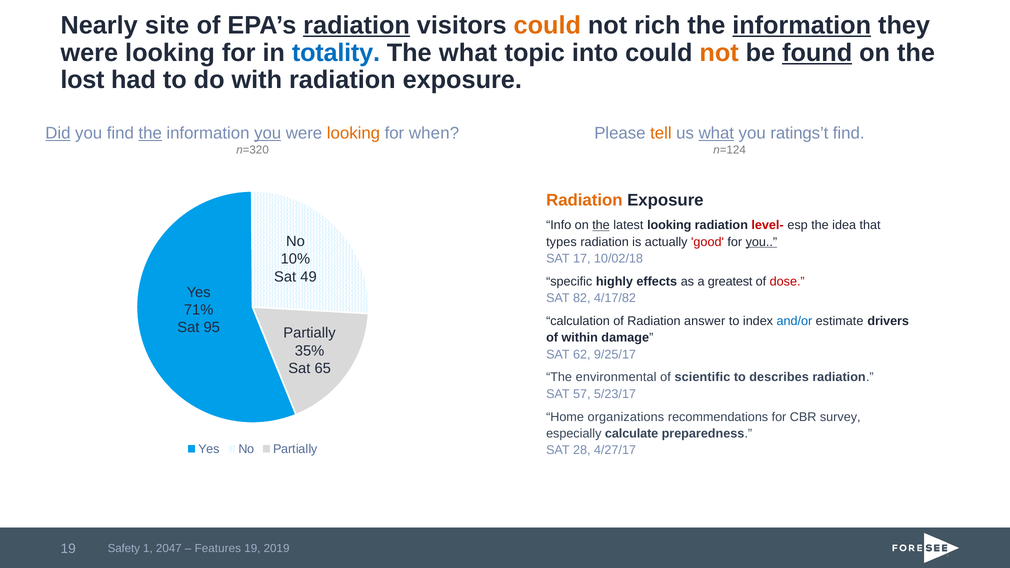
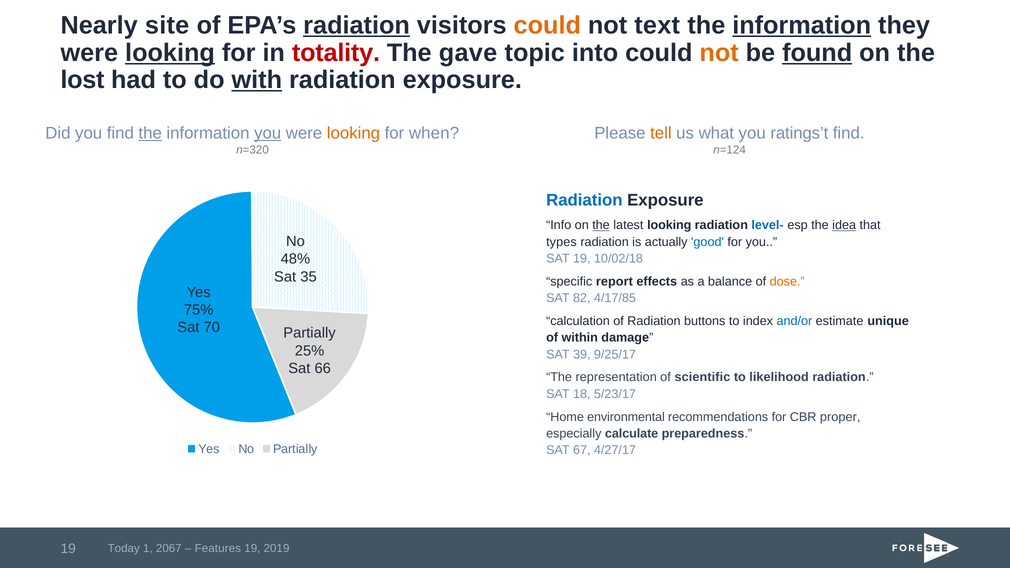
rich: rich -> text
looking at (170, 53) underline: none -> present
totality colour: blue -> red
The what: what -> gave
with underline: none -> present
Did underline: present -> none
what at (716, 133) underline: present -> none
Radiation at (584, 200) colour: orange -> blue
level- colour: red -> blue
idea underline: none -> present
good colour: red -> blue
you at (761, 242) underline: present -> none
10%: 10% -> 48%
SAT 17: 17 -> 19
49: 49 -> 35
highly: highly -> report
greatest: greatest -> balance
dose colour: red -> orange
4/17/82: 4/17/82 -> 4/17/85
71%: 71% -> 75%
answer: answer -> buttons
drivers: drivers -> unique
95: 95 -> 70
35%: 35% -> 25%
62: 62 -> 39
65: 65 -> 66
environmental: environmental -> representation
describes: describes -> likelihood
57: 57 -> 18
organizations: organizations -> environmental
survey: survey -> proper
28: 28 -> 67
Safety: Safety -> Today
2047: 2047 -> 2067
